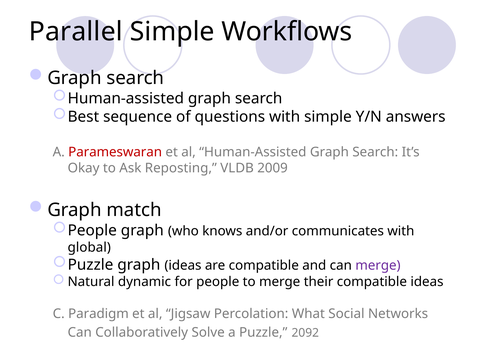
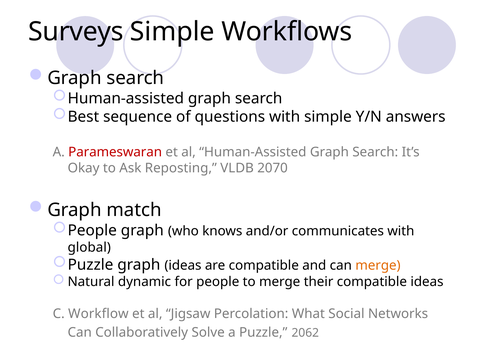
Parallel: Parallel -> Surveys
2009: 2009 -> 2070
merge at (378, 265) colour: purple -> orange
Paradigm: Paradigm -> Workflow
2092: 2092 -> 2062
